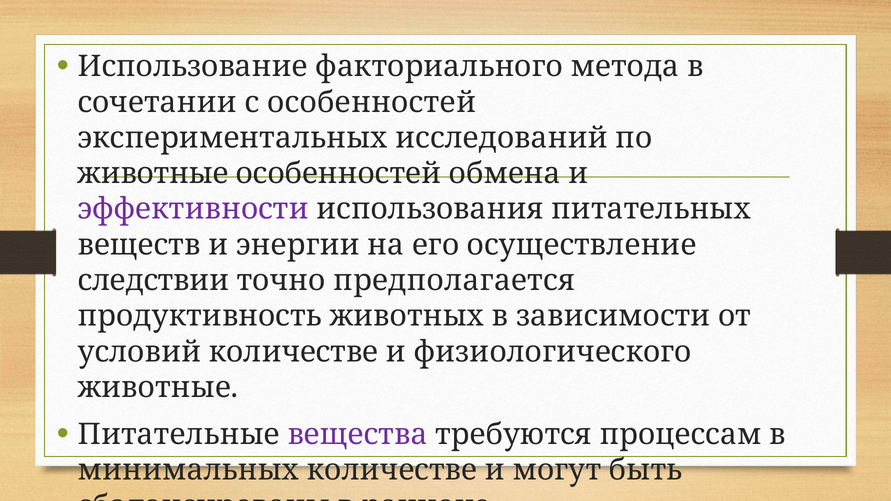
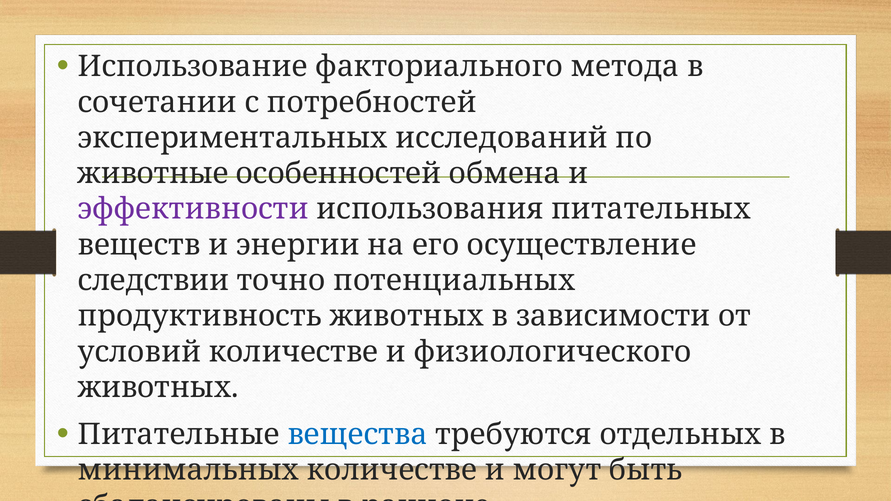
с особенностей: особенностей -> потребностей
предполагается: предполагается -> потенциальных
животные at (158, 388): животные -> животных
вещества colour: purple -> blue
процессам: процессам -> отдельных
